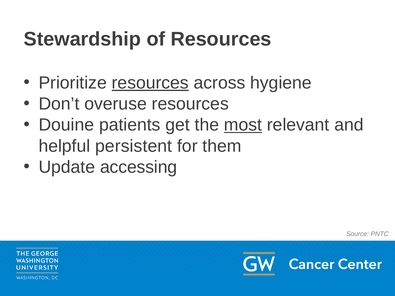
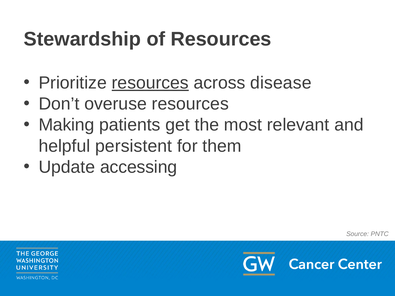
hygiene: hygiene -> disease
Douine: Douine -> Making
most underline: present -> none
